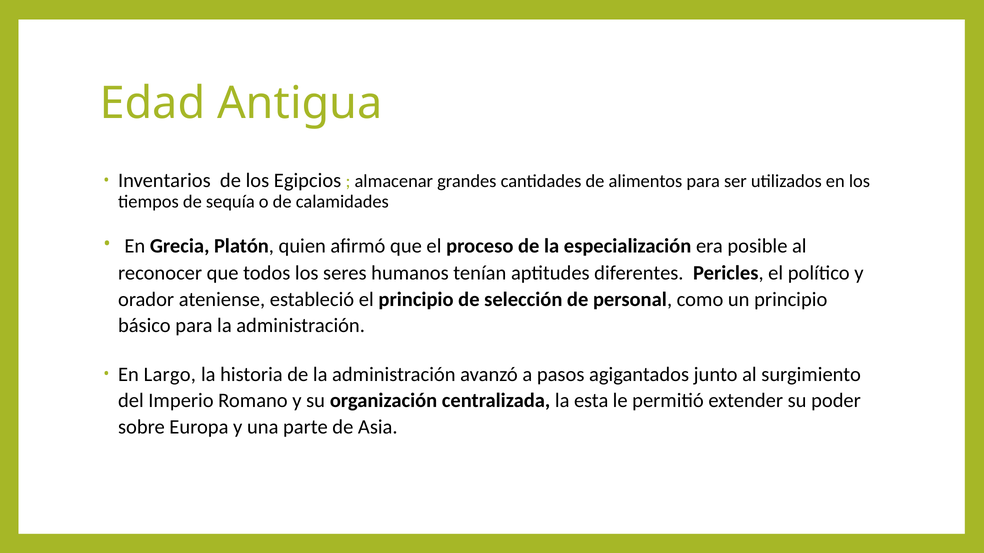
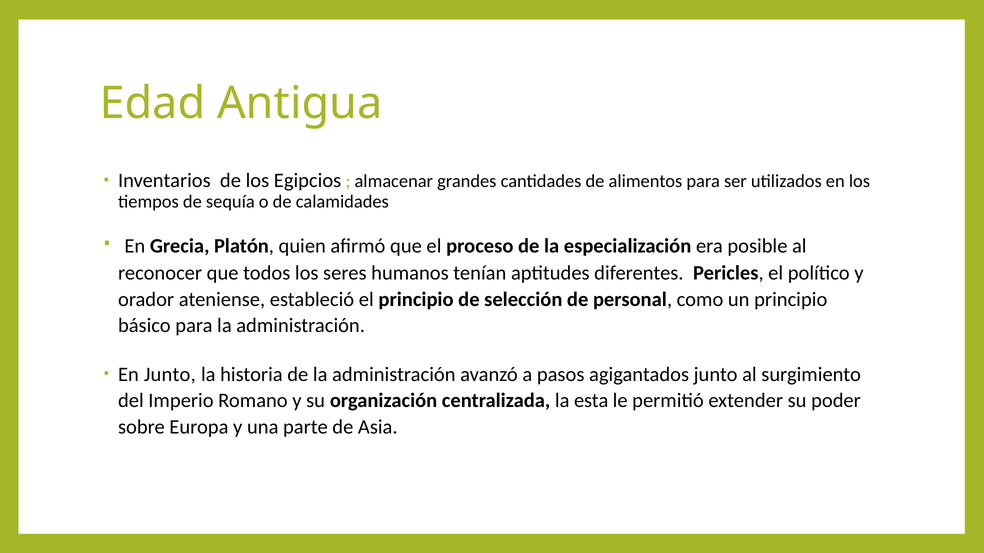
En Largo: Largo -> Junto
